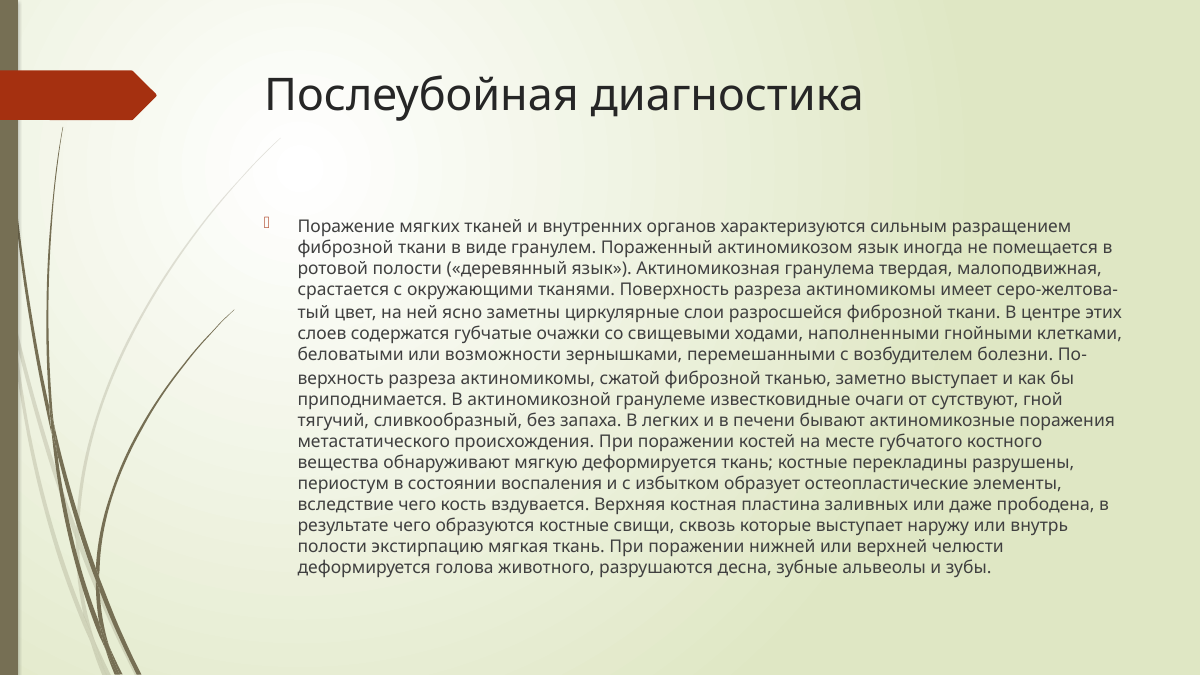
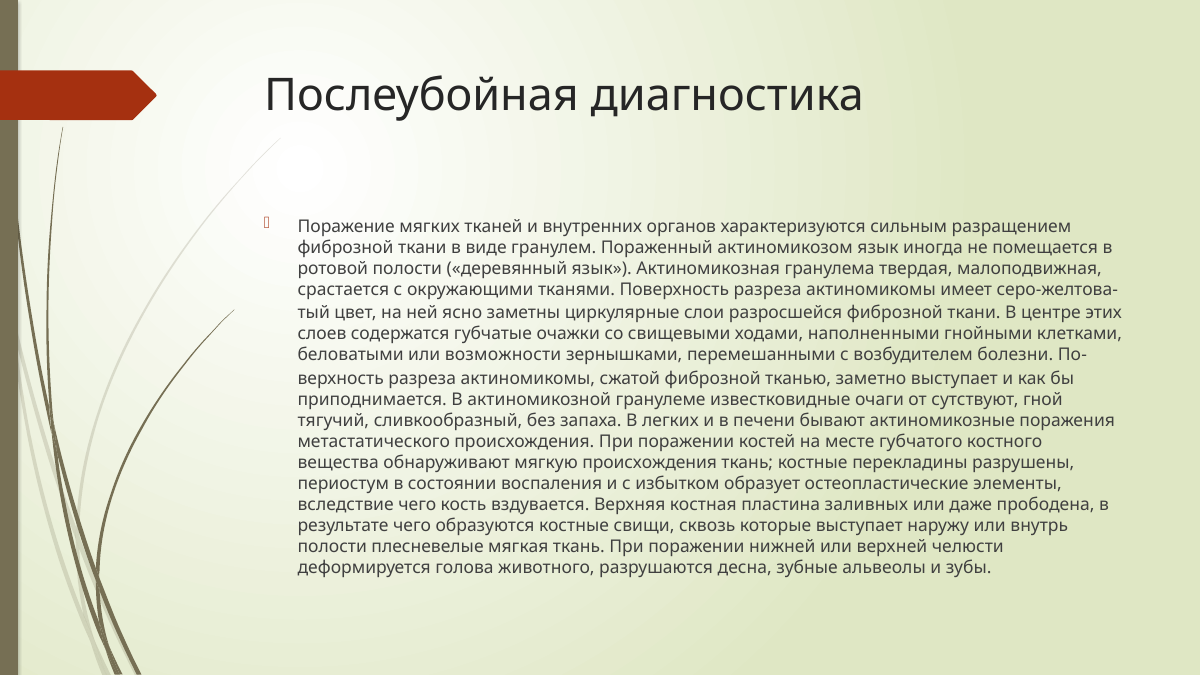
мягкую деформируется: деформируется -> происхождения
экстирпацию: экстирпацию -> плесневелые
